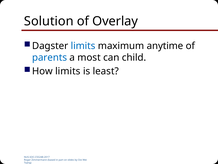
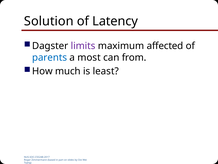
Overlay: Overlay -> Latency
limits at (83, 46) colour: blue -> purple
anytime: anytime -> affected
child: child -> from
How limits: limits -> much
